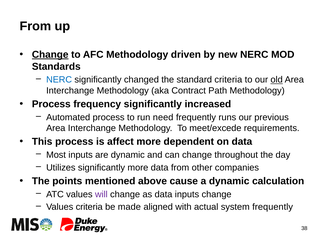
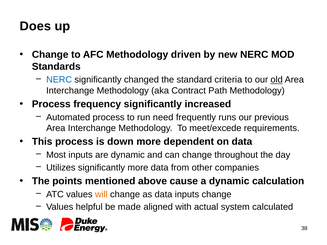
From at (35, 26): From -> Does
Change at (50, 55) underline: present -> none
affect: affect -> down
will colour: purple -> orange
Values criteria: criteria -> helpful
system frequently: frequently -> calculated
